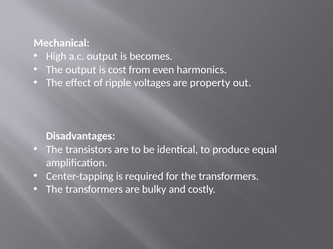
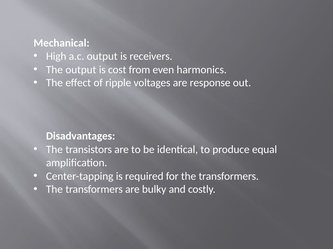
becomes: becomes -> receivers
property: property -> response
